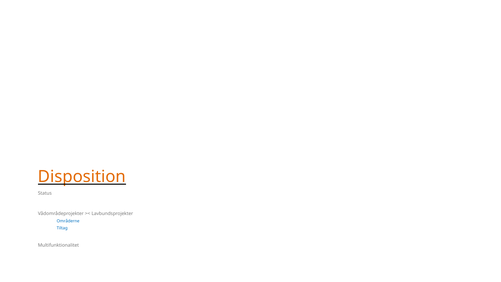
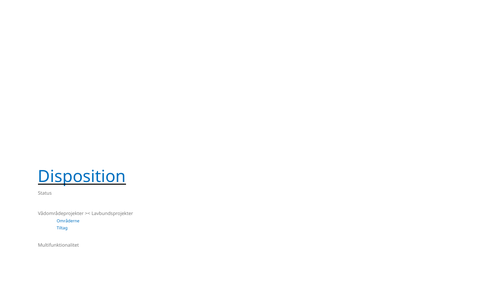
Disposition colour: orange -> blue
